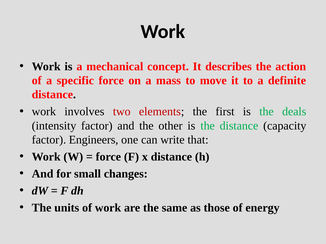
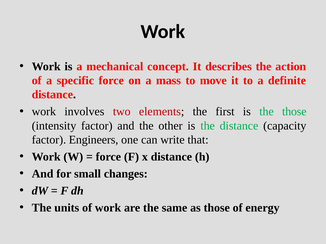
the deals: deals -> those
